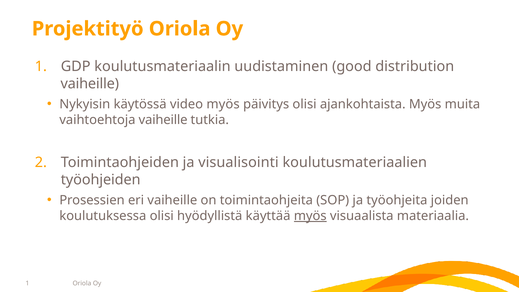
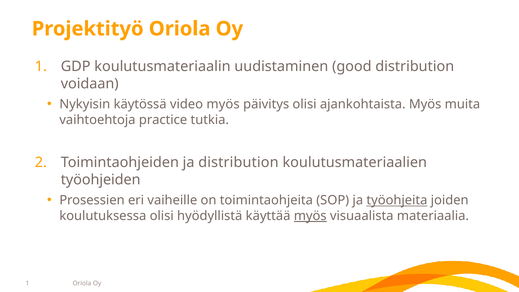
vaiheille at (90, 84): vaiheille -> voidaan
vaihtoehtoja vaiheille: vaiheille -> practice
ja visualisointi: visualisointi -> distribution
työohjeita underline: none -> present
